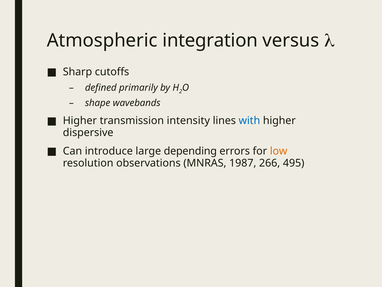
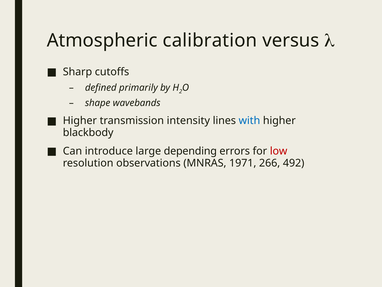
integration: integration -> calibration
dispersive: dispersive -> blackbody
low colour: orange -> red
1987: 1987 -> 1971
495: 495 -> 492
